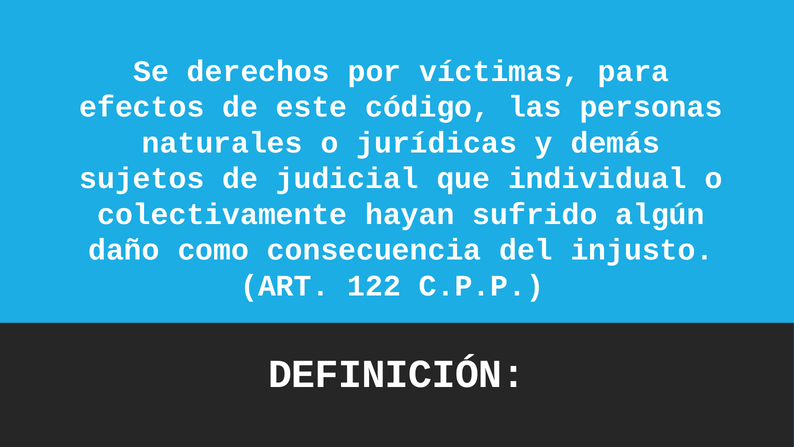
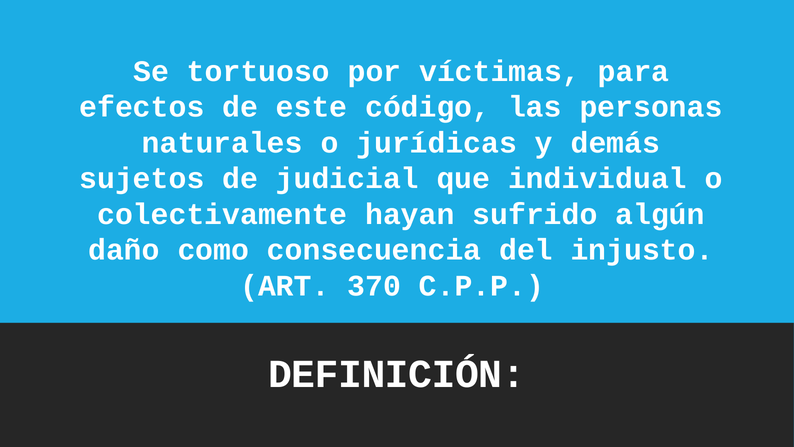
derechos: derechos -> tortuoso
122: 122 -> 370
